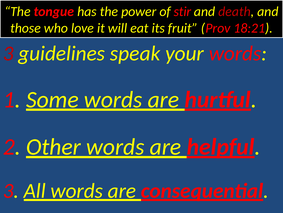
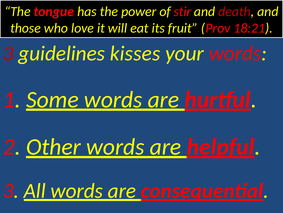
speak: speak -> kisses
